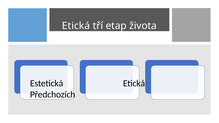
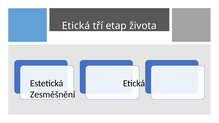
Předchozích: Předchozích -> Zesměšnění
